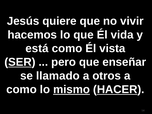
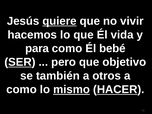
quiere underline: none -> present
está: está -> para
vista: vista -> bebé
enseñar: enseñar -> objetivo
llamado: llamado -> también
